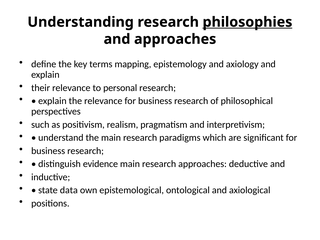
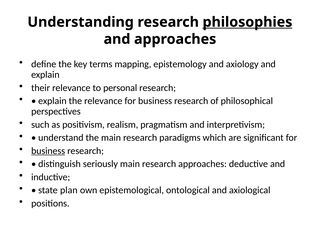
business at (48, 151) underline: none -> present
evidence: evidence -> seriously
data: data -> plan
